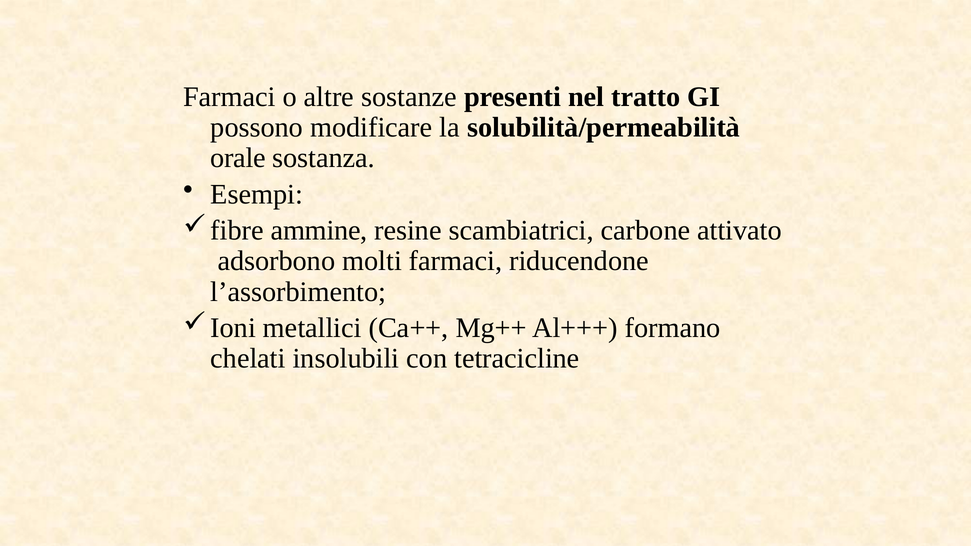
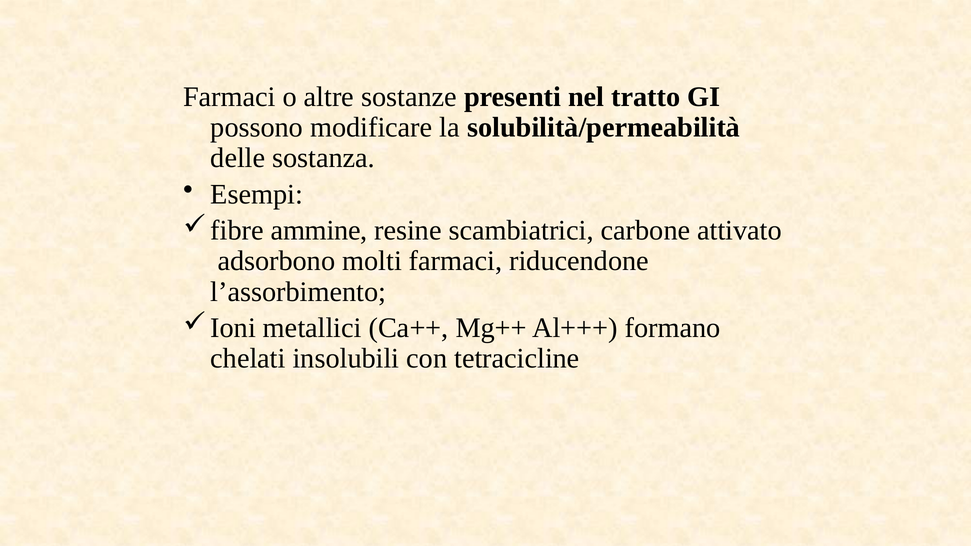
orale: orale -> delle
